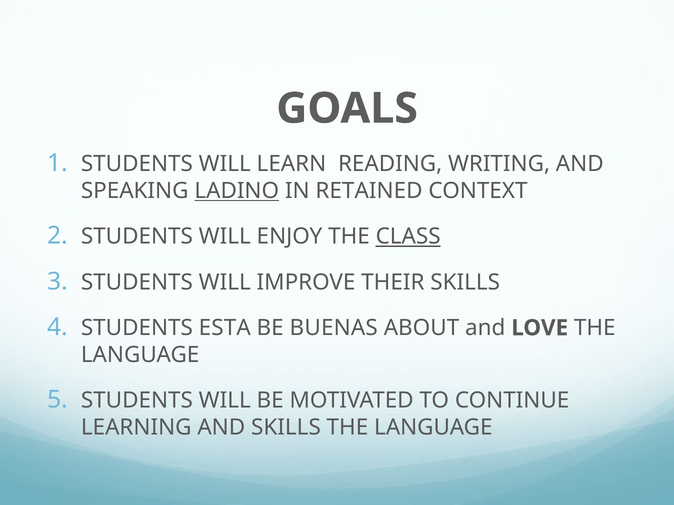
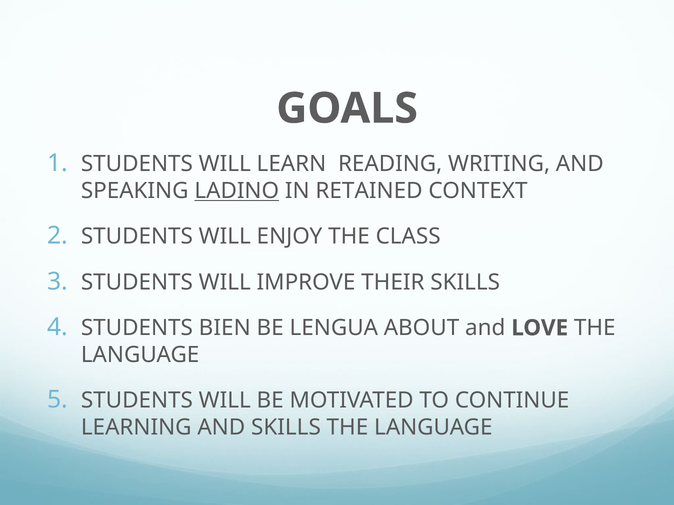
CLASS underline: present -> none
ESTA: ESTA -> BIEN
BUENAS: BUENAS -> LENGUA
